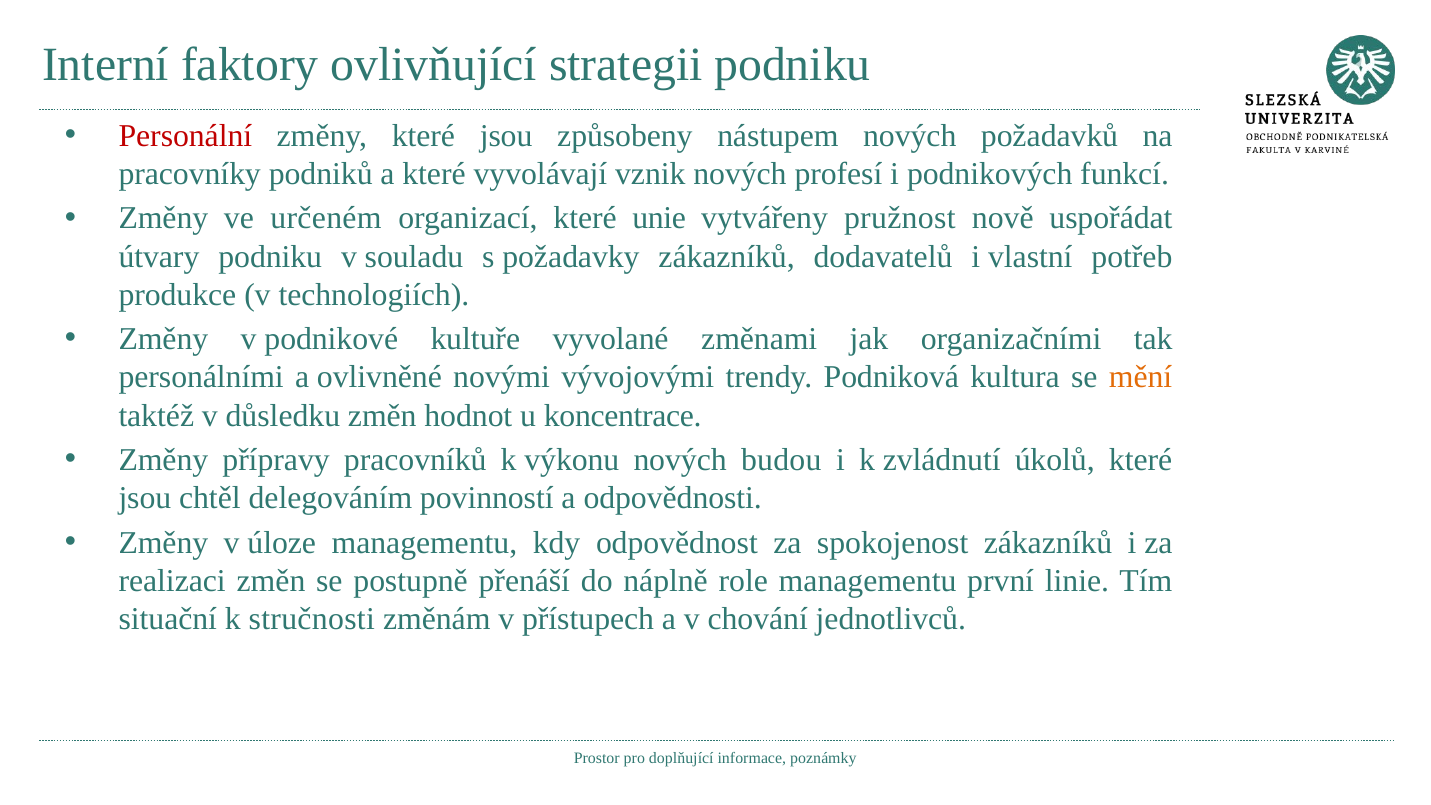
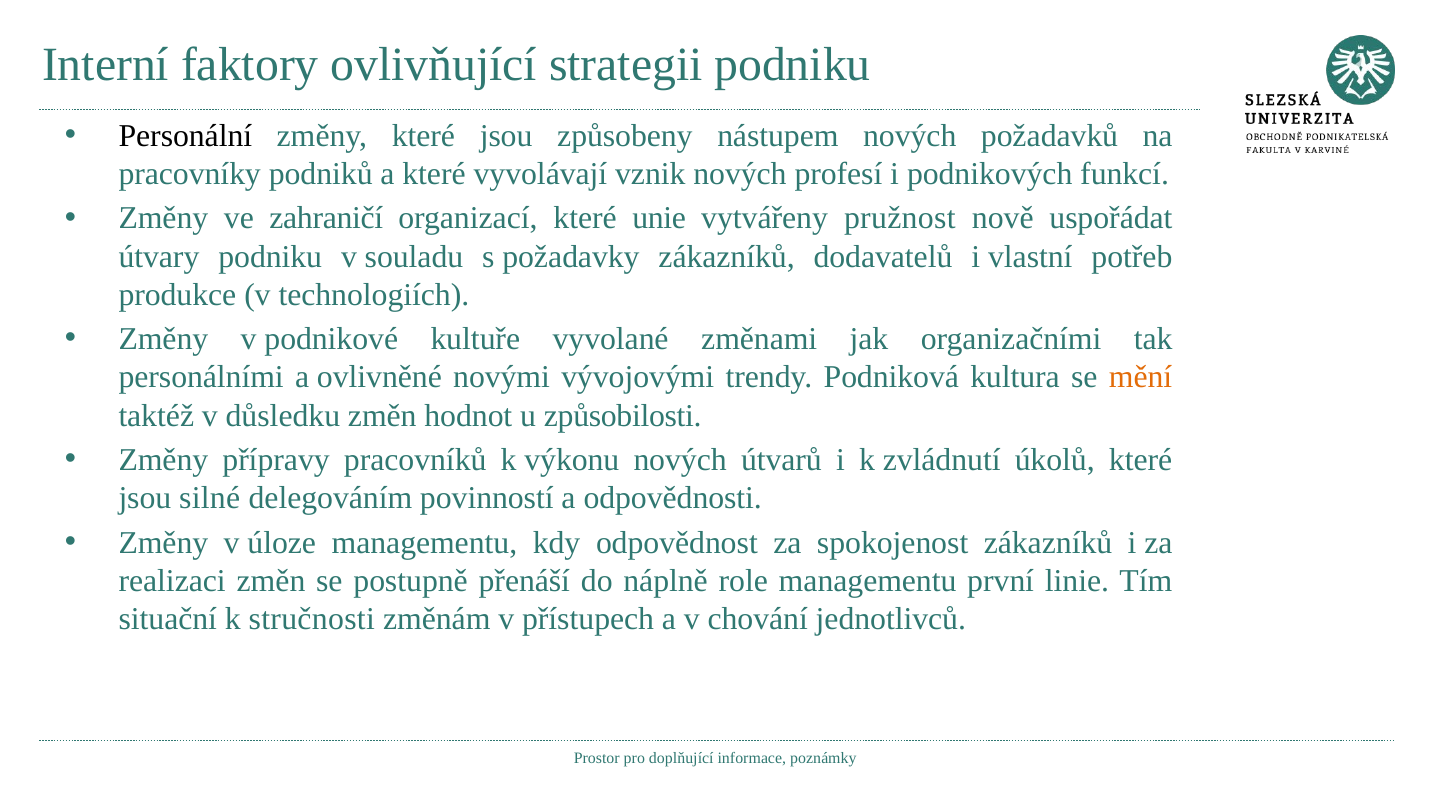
Personální colour: red -> black
určeném: určeném -> zahraničí
koncentrace: koncentrace -> způsobilosti
budou: budou -> útvarů
chtěl: chtěl -> silné
